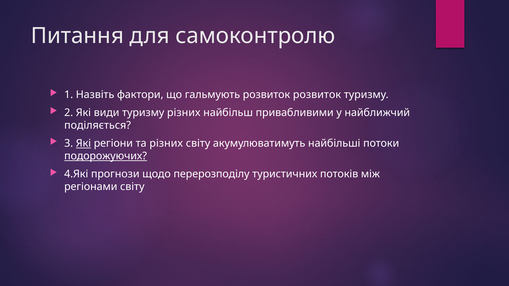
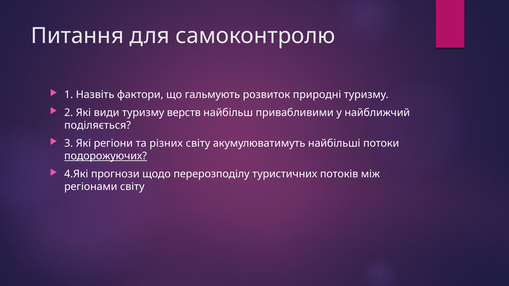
розвиток розвиток: розвиток -> природні
туризму різних: різних -> верств
Які at (83, 144) underline: present -> none
